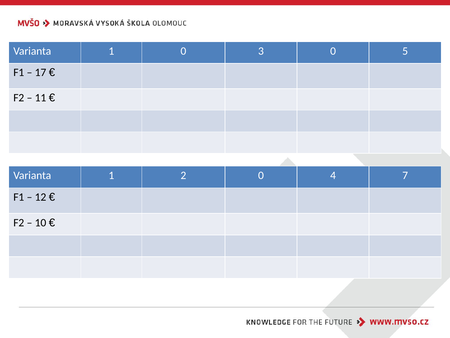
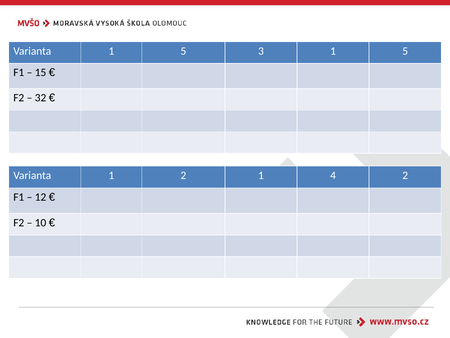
Varianta 1 0: 0 -> 5
3 0: 0 -> 1
17: 17 -> 15
11: 11 -> 32
2 0: 0 -> 1
4 7: 7 -> 2
